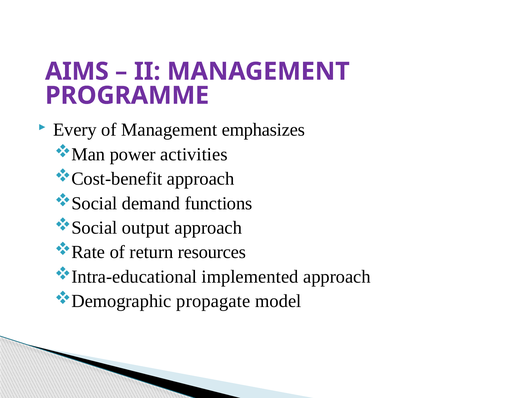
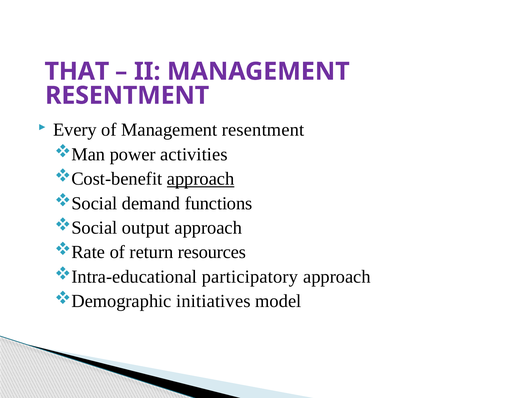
AIMS: AIMS -> THAT
PROGRAMME at (127, 96): PROGRAMME -> RESENTMENT
of Management emphasizes: emphasizes -> resentment
approach at (201, 179) underline: none -> present
implemented: implemented -> participatory
propagate: propagate -> initiatives
